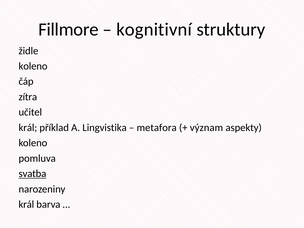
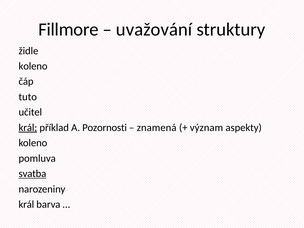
kognitivní: kognitivní -> uvažování
zítra: zítra -> tuto
král at (28, 128) underline: none -> present
Lingvistika: Lingvistika -> Pozornosti
metafora: metafora -> znamená
